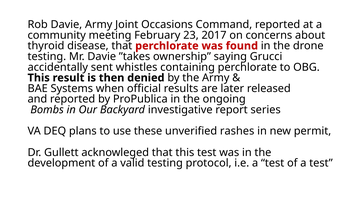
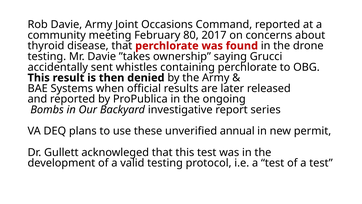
23: 23 -> 80
rashes: rashes -> annual
